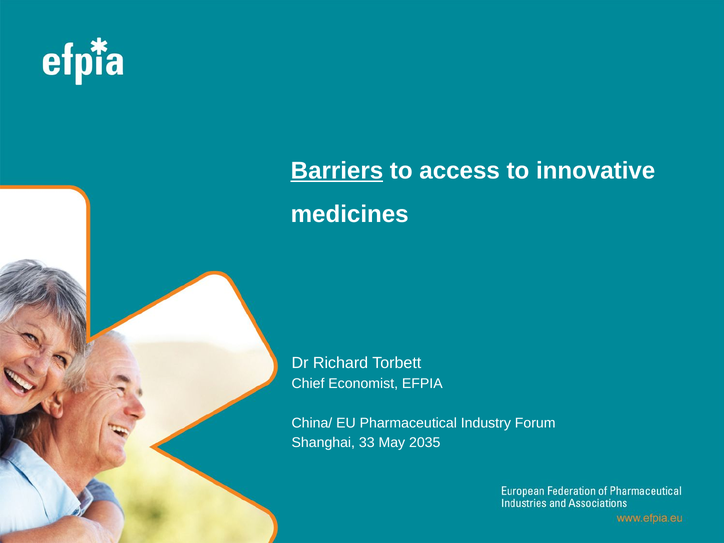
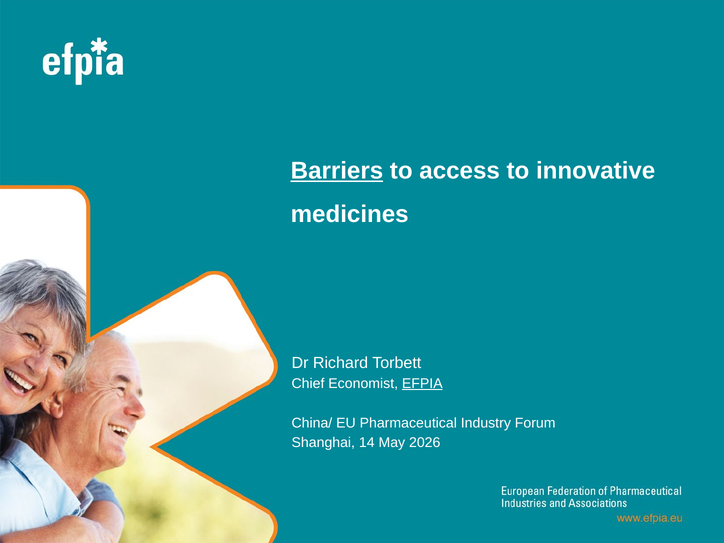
EFPIA underline: none -> present
33: 33 -> 14
2035: 2035 -> 2026
